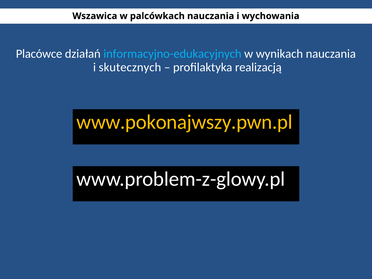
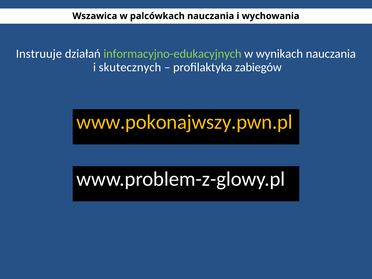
Placówce: Placówce -> Instruuje
informacyjno-edukacyjnych colour: light blue -> light green
realizacją: realizacją -> zabiegów
